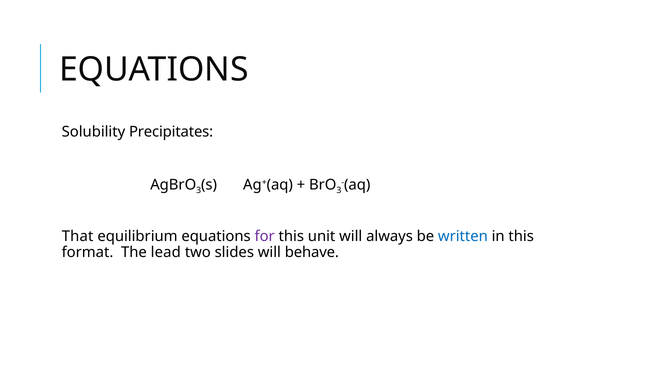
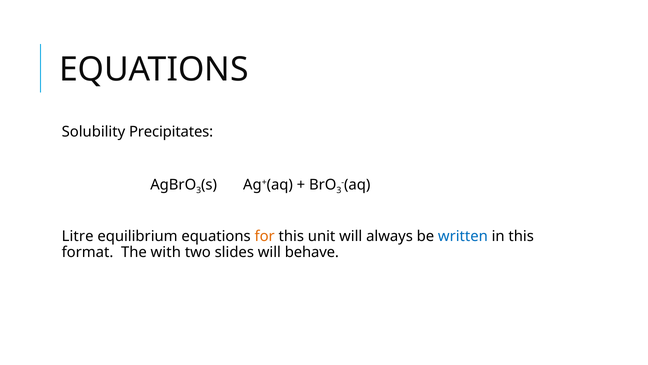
That: That -> Litre
for colour: purple -> orange
lead: lead -> with
